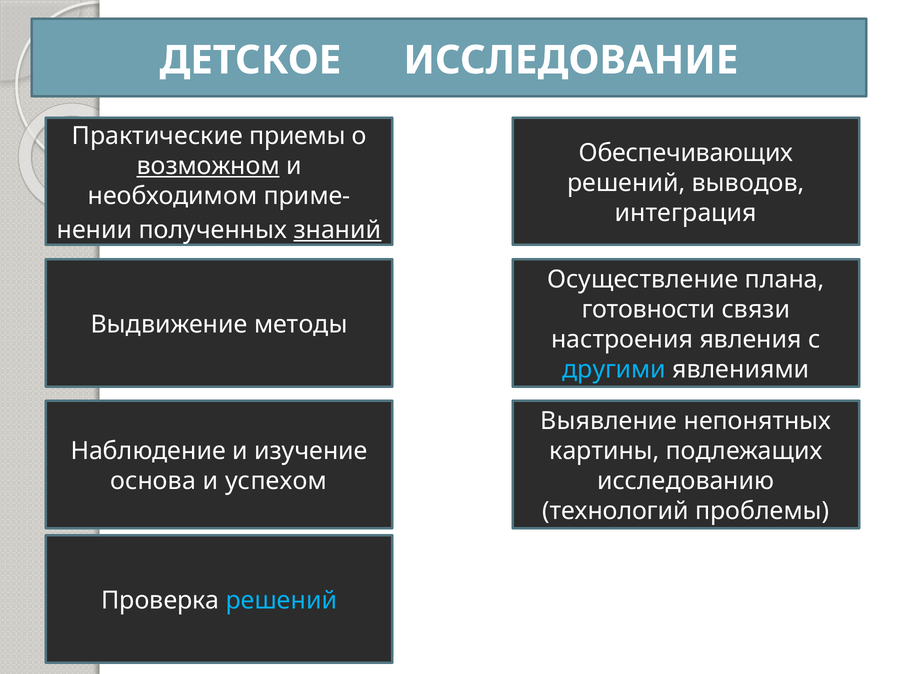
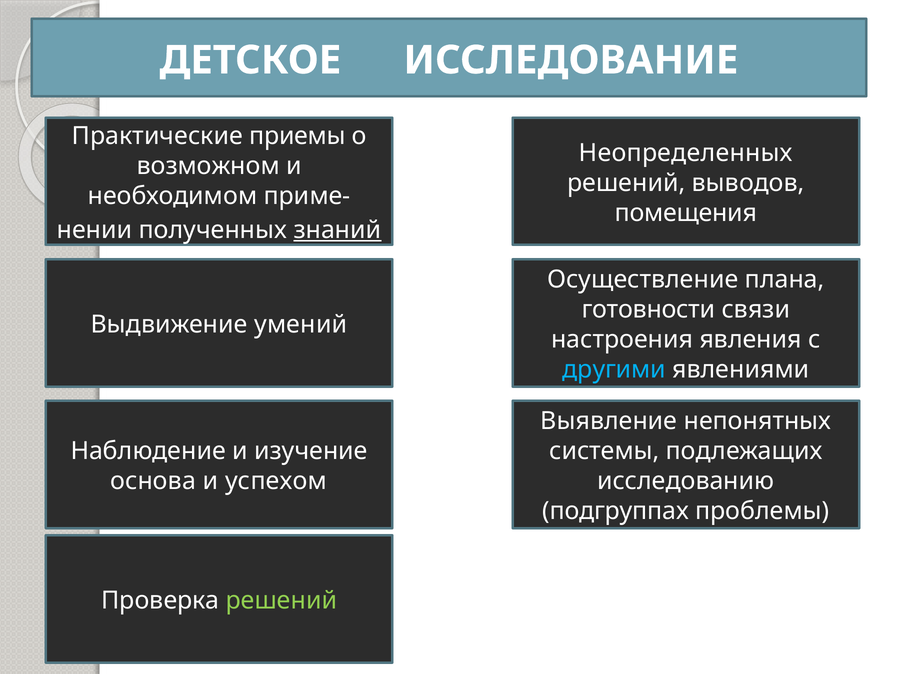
Обеспечивающих: Обеспечивающих -> Неопределенных
возможном underline: present -> none
интеграция: интеграция -> помещения
методы: методы -> умений
картины: картины -> системы
технологий: технологий -> подгруппах
решений at (281, 600) colour: light blue -> light green
